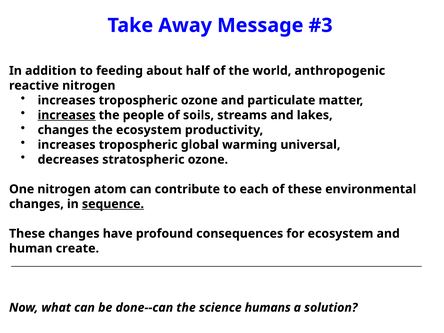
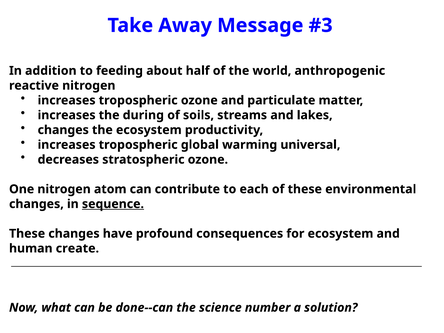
increases at (67, 115) underline: present -> none
people: people -> during
humans: humans -> number
